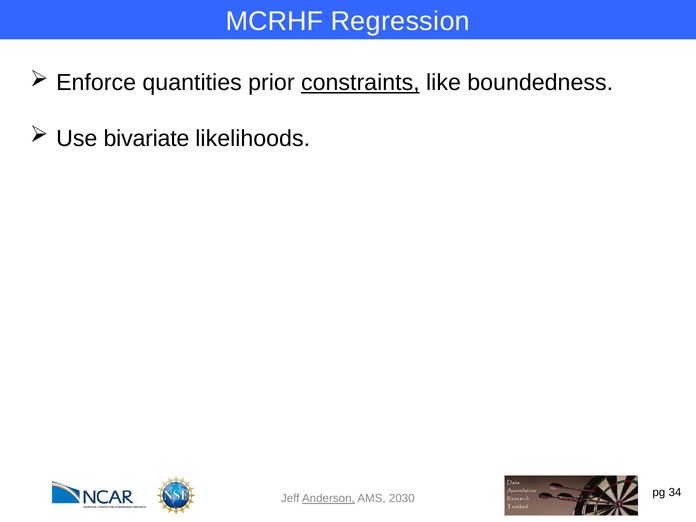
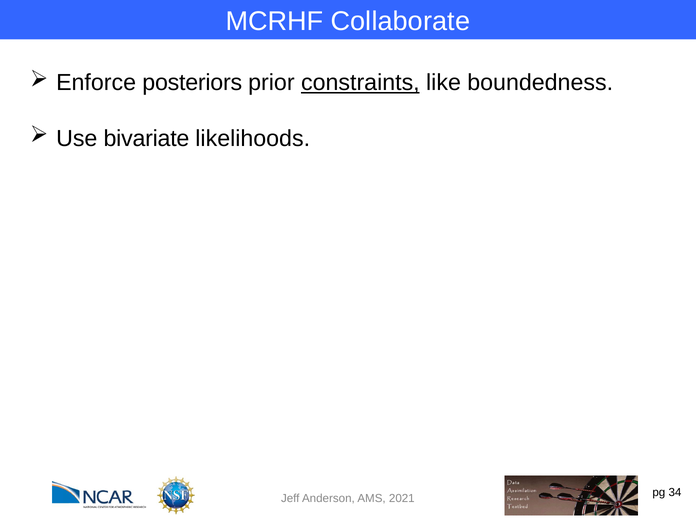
Regression: Regression -> Collaborate
quantities: quantities -> posteriors
Anderson underline: present -> none
2030: 2030 -> 2021
